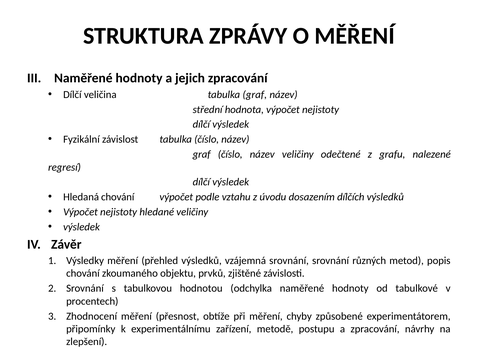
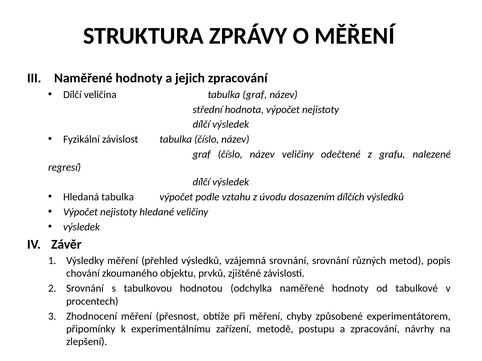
Hledaná chování: chování -> tabulka
